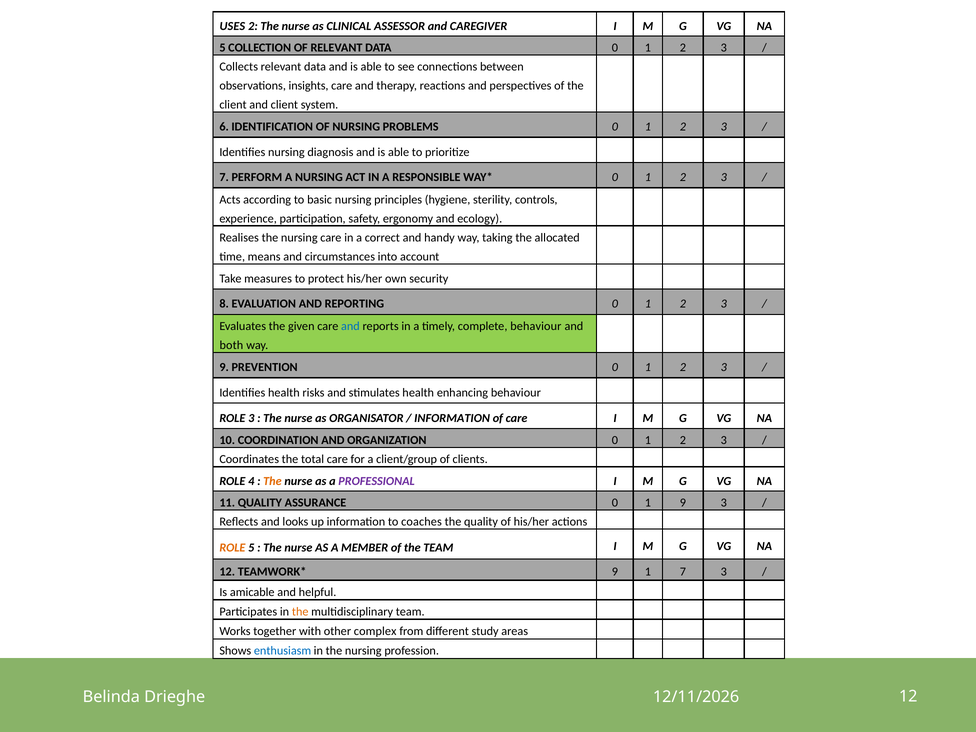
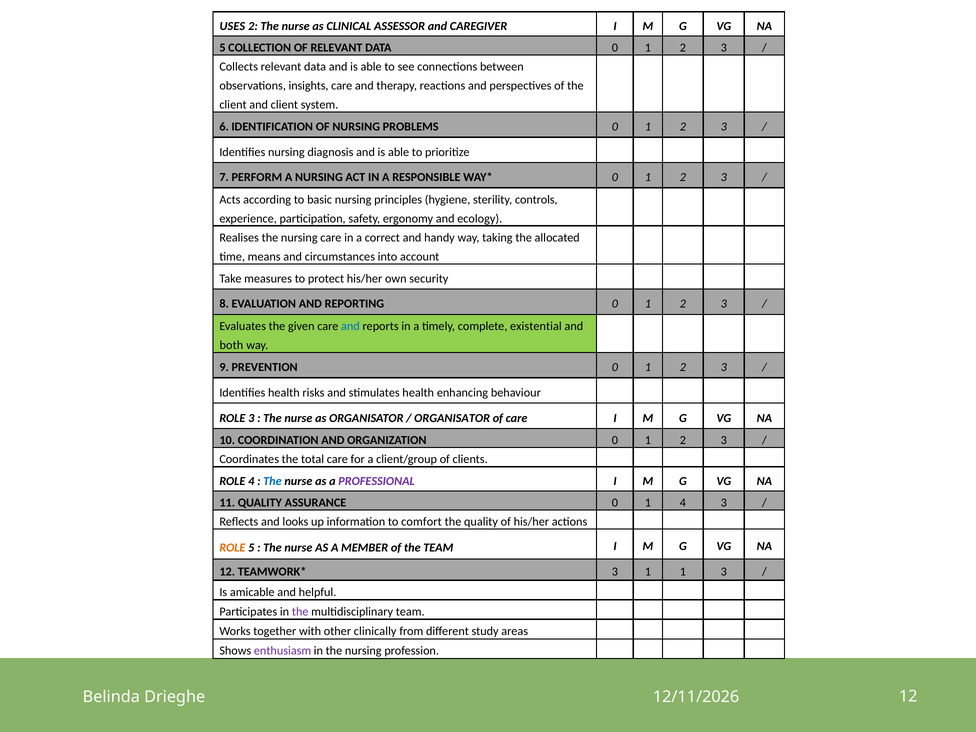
complete behaviour: behaviour -> existential
INFORMATION at (452, 418): INFORMATION -> ORGANISATOR
The at (272, 481) colour: orange -> blue
1 9: 9 -> 4
coaches: coaches -> comfort
9 at (615, 572): 9 -> 3
1 7: 7 -> 1
the at (300, 612) colour: orange -> purple
complex: complex -> clinically
enthusiasm colour: blue -> purple
